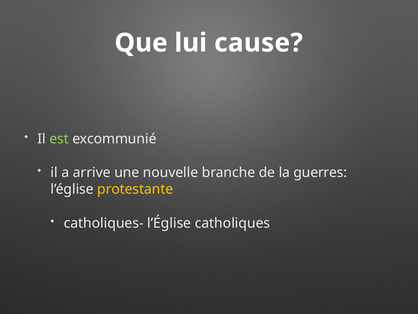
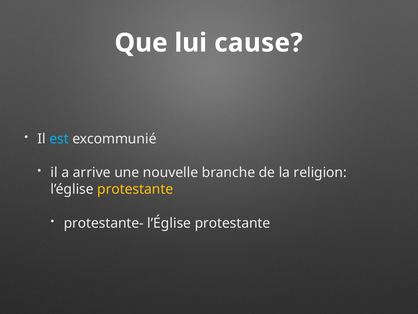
est colour: light green -> light blue
guerres: guerres -> religion
catholiques-: catholiques- -> protestante-
catholiques at (233, 223): catholiques -> protestante
